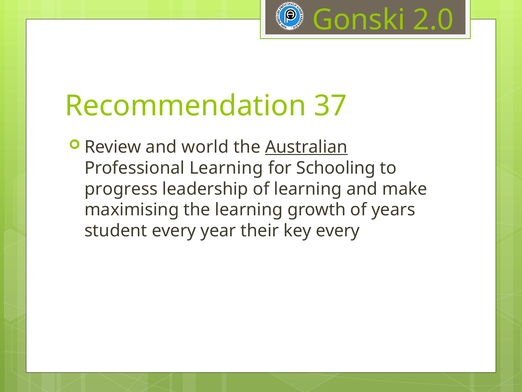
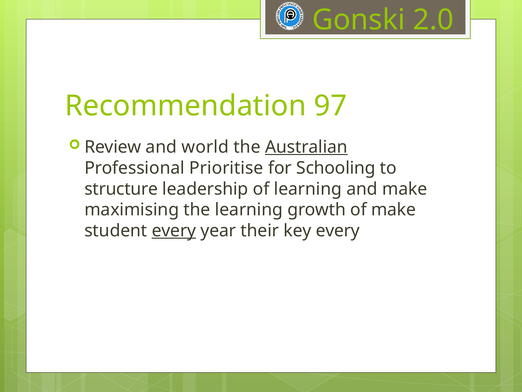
37: 37 -> 97
Professional Learning: Learning -> Prioritise
progress: progress -> structure
of years: years -> make
every at (174, 230) underline: none -> present
